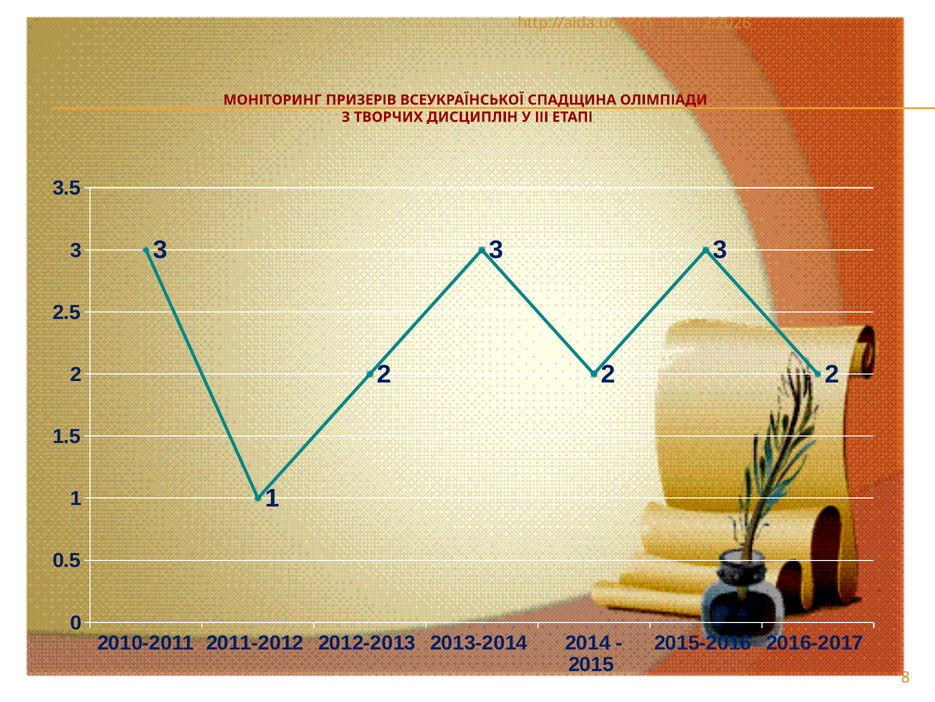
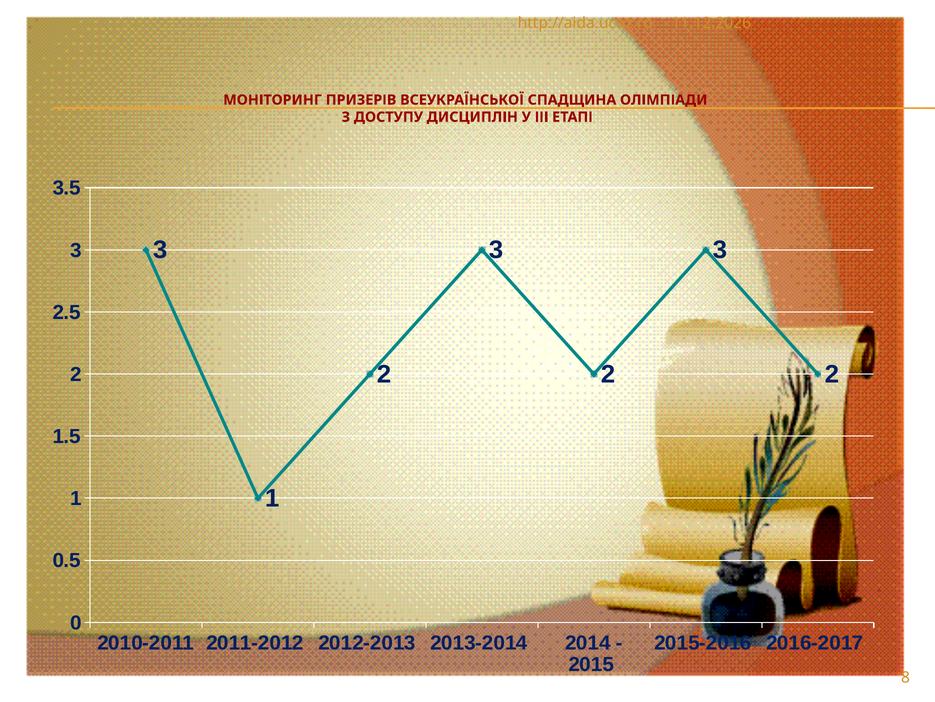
ТВОРЧИХ: ТВОРЧИХ -> ДОСТУПУ
